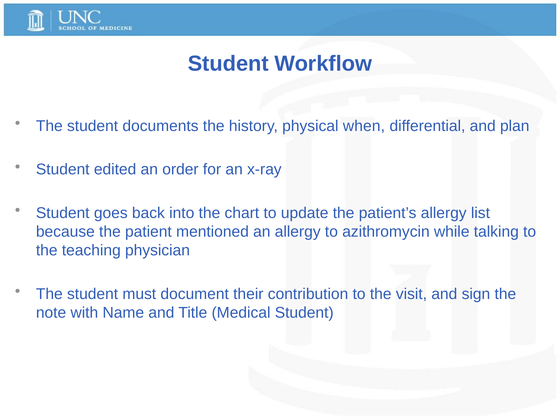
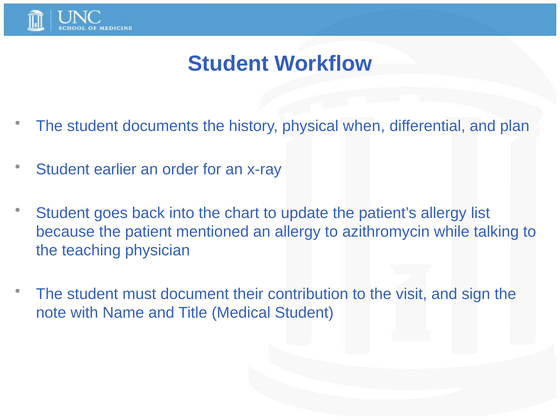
edited: edited -> earlier
